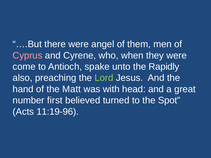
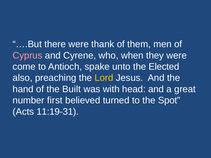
angel: angel -> thank
Rapidly: Rapidly -> Elected
Lord colour: light green -> yellow
Matt: Matt -> Built
11:19-96: 11:19-96 -> 11:19-31
